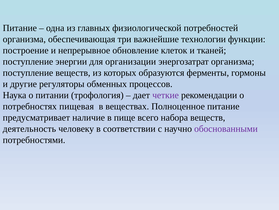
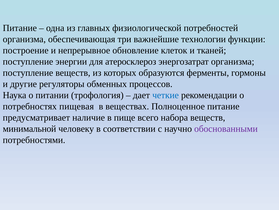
организации: организации -> атеросклероз
четкие colour: purple -> blue
деятельность: деятельность -> минимальной
